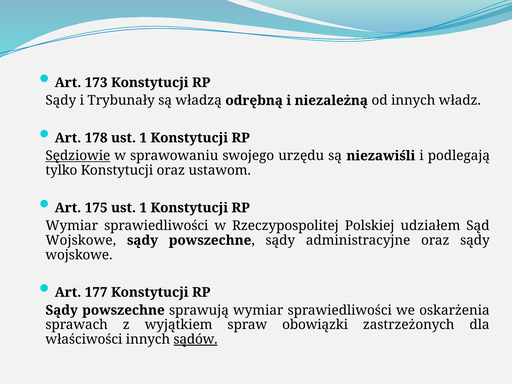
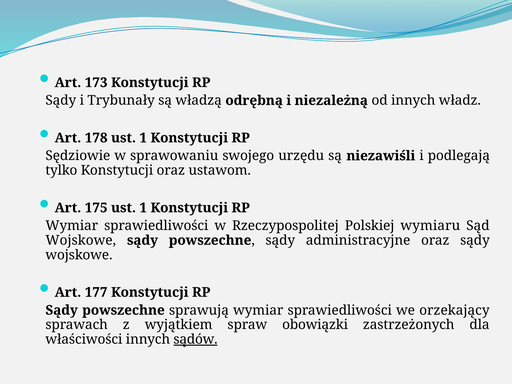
Sędziowie underline: present -> none
udziałem: udziałem -> wymiaru
oskarżenia: oskarżenia -> orzekający
